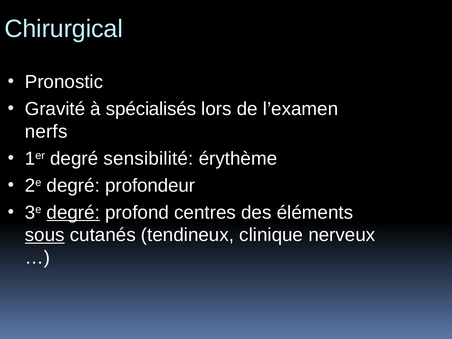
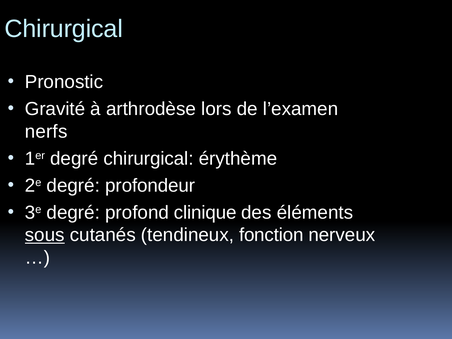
spécialisés: spécialisés -> arthrodèse
degré sensibilité: sensibilité -> chirurgical
degré at (73, 212) underline: present -> none
centres: centres -> clinique
clinique: clinique -> fonction
